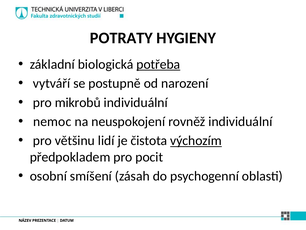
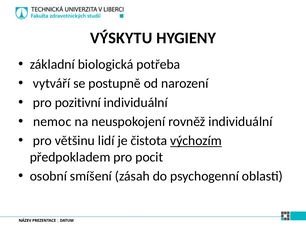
POTRATY: POTRATY -> VÝSKYTU
potřeba underline: present -> none
mikrobů: mikrobů -> pozitivní
